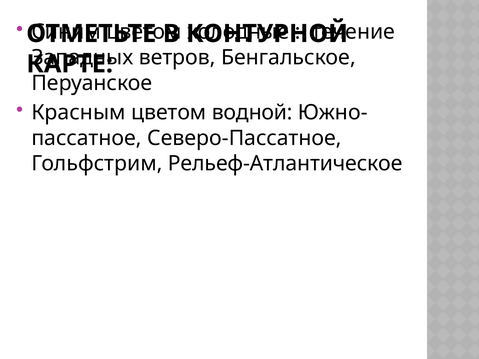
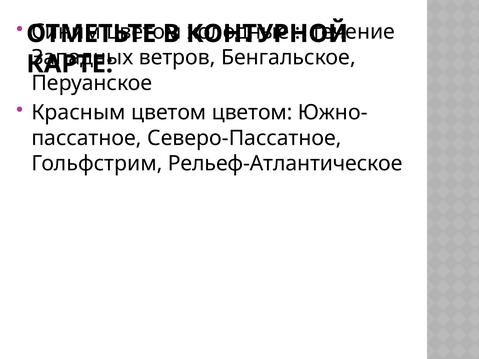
цветом водной: водной -> цветом
